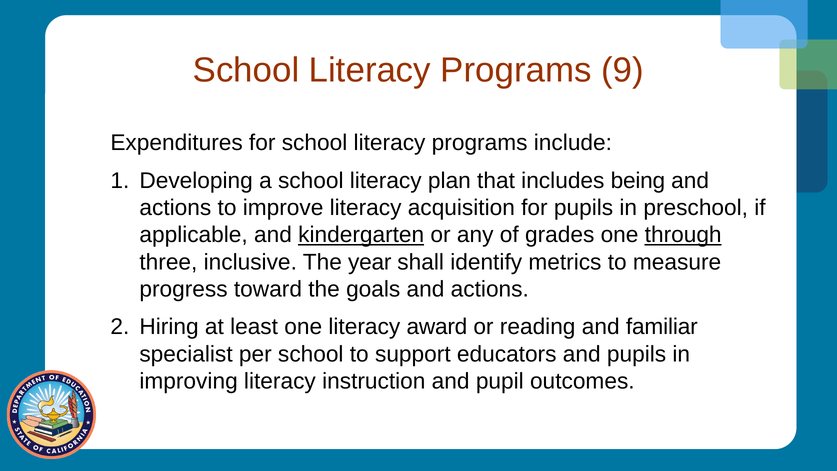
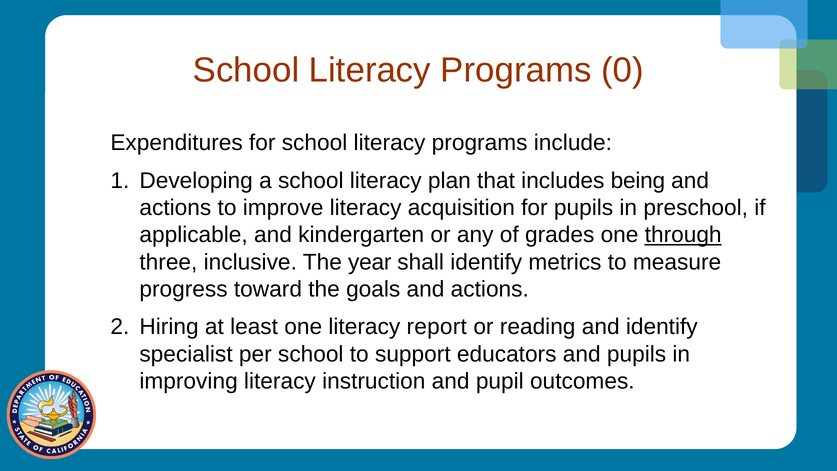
9: 9 -> 0
kindergarten underline: present -> none
award: award -> report
and familiar: familiar -> identify
